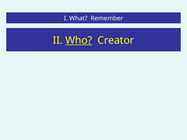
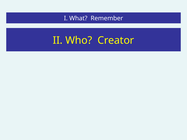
Who underline: present -> none
